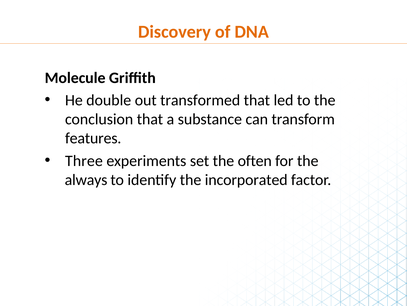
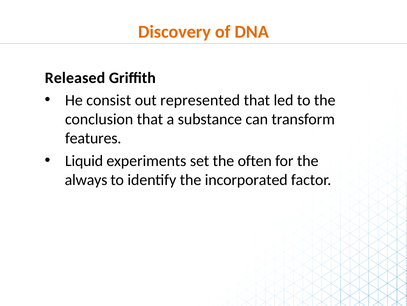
Molecule: Molecule -> Released
double: double -> consist
transformed: transformed -> represented
Three: Three -> Liquid
